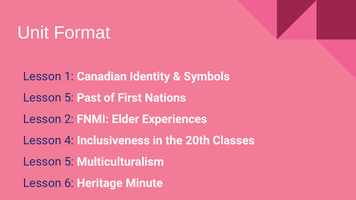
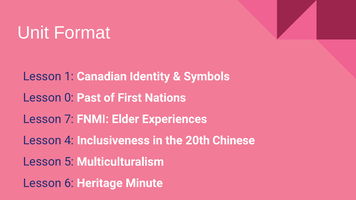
5 at (69, 98): 5 -> 0
2: 2 -> 7
Classes: Classes -> Chinese
